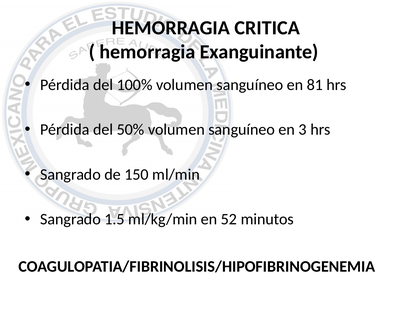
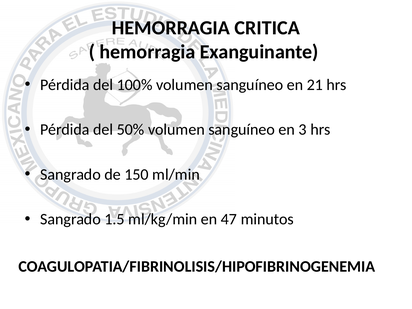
81: 81 -> 21
52: 52 -> 47
